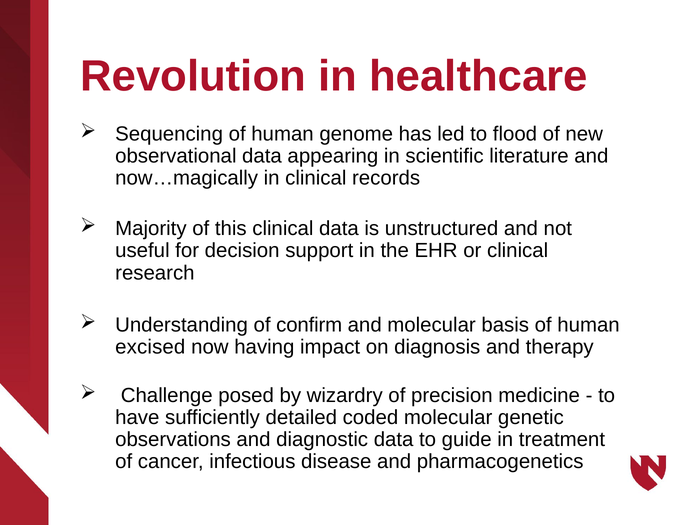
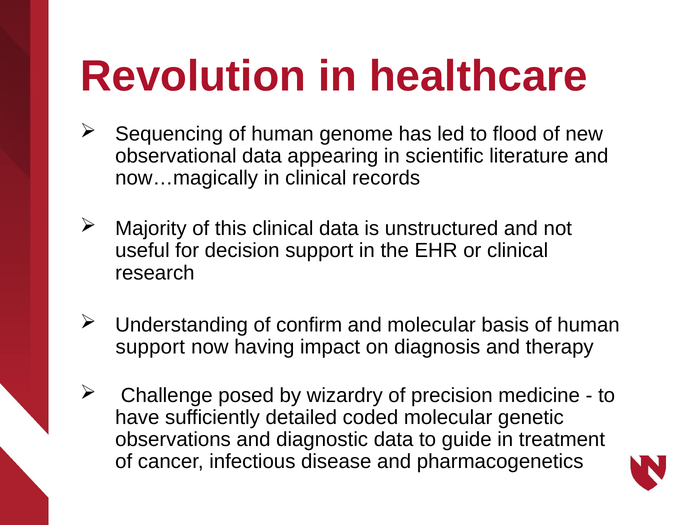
excised at (150, 347): excised -> support
